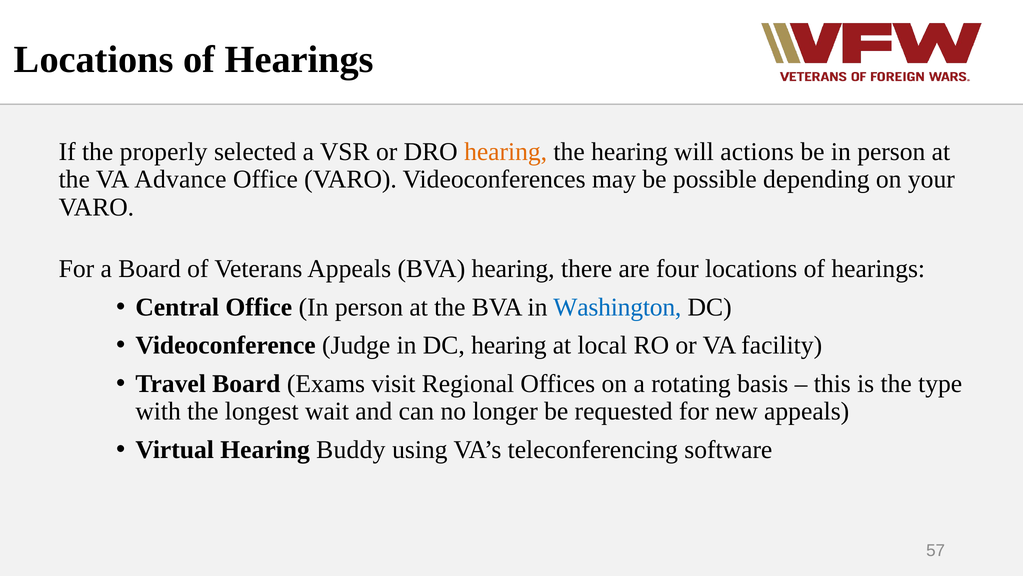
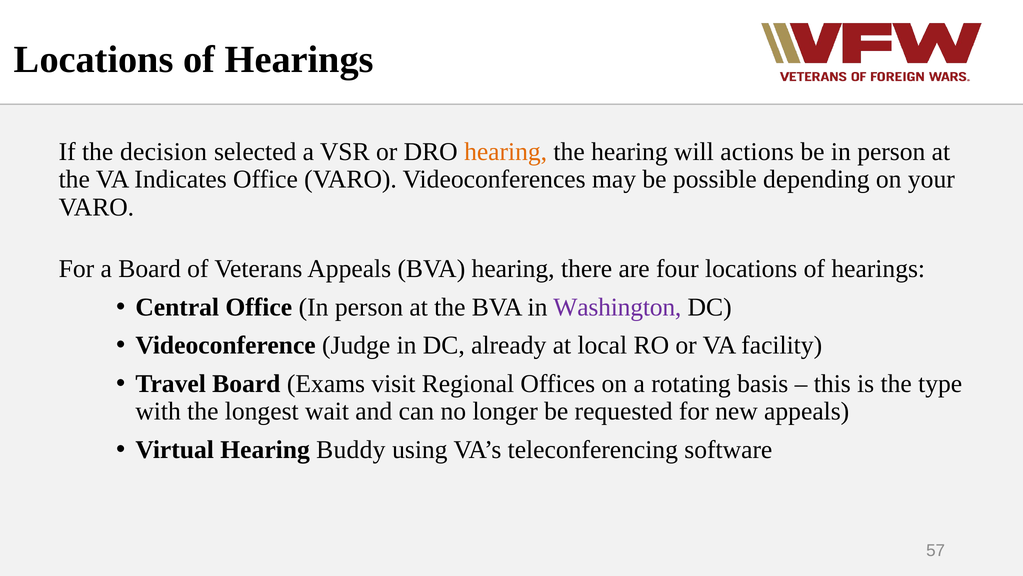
properly: properly -> decision
Advance: Advance -> Indicates
Washington colour: blue -> purple
DC hearing: hearing -> already
